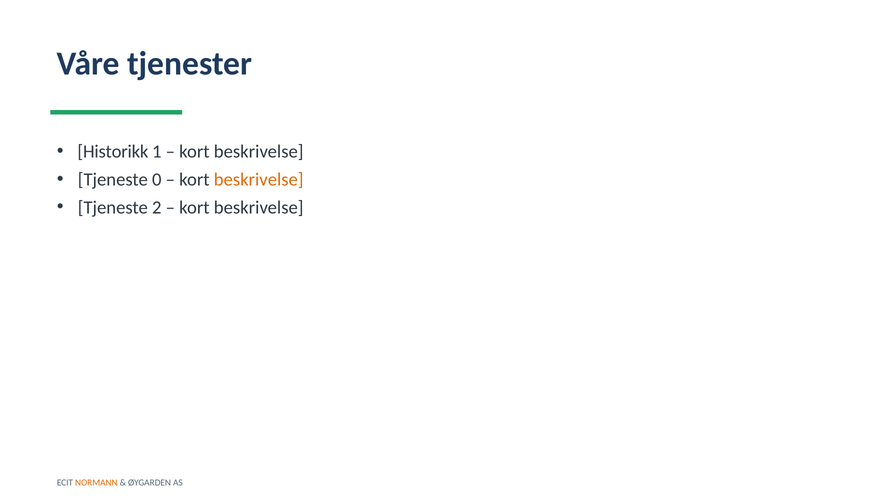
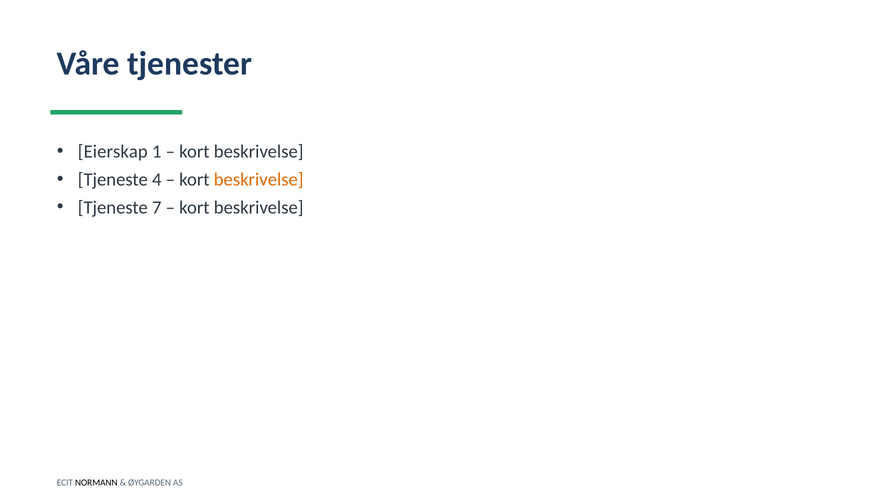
Historikk: Historikk -> Eierskap
0: 0 -> 4
2: 2 -> 7
NORMANN colour: orange -> black
